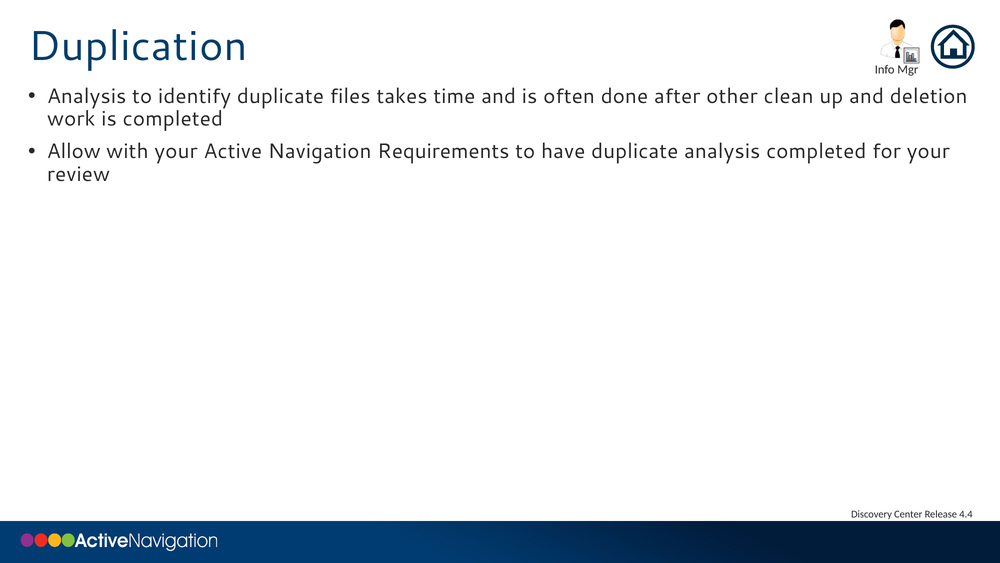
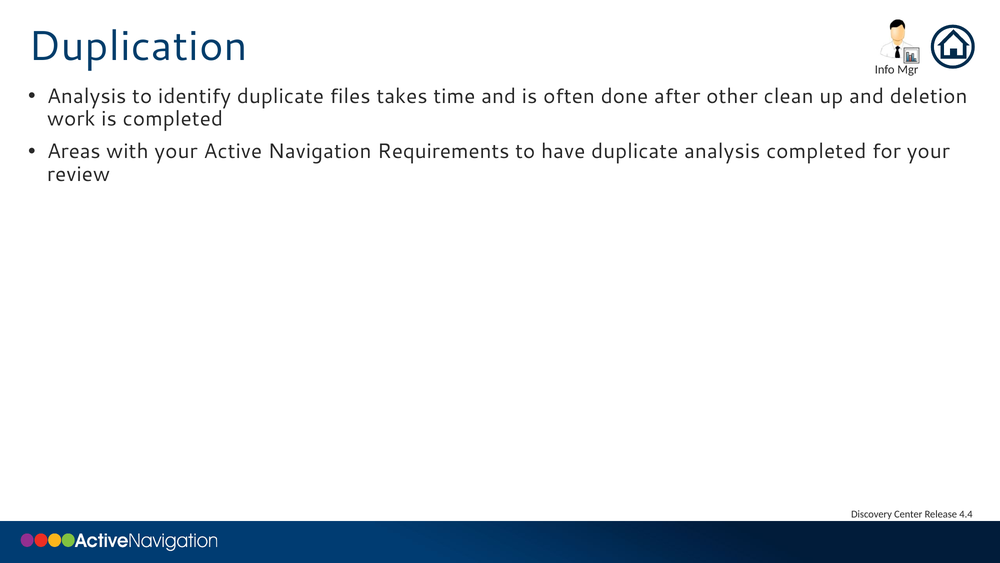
Allow: Allow -> Areas
